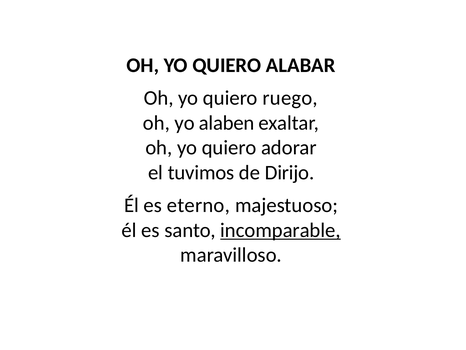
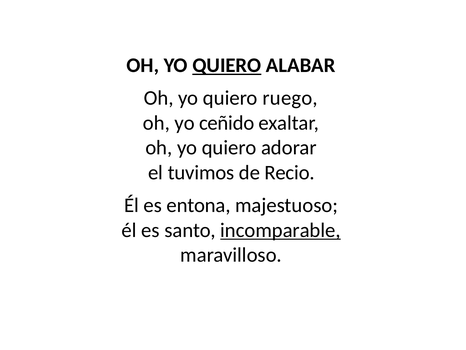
QUIERO at (227, 65) underline: none -> present
alaben: alaben -> ceñido
Dirijo: Dirijo -> Recio
eterno: eterno -> entona
